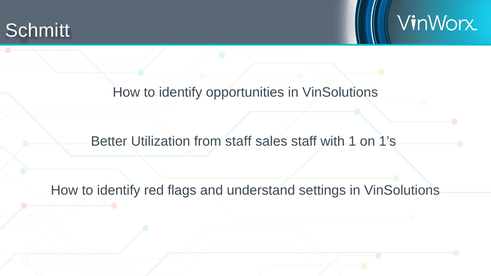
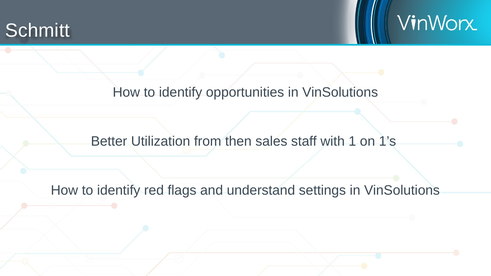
from staff: staff -> then
